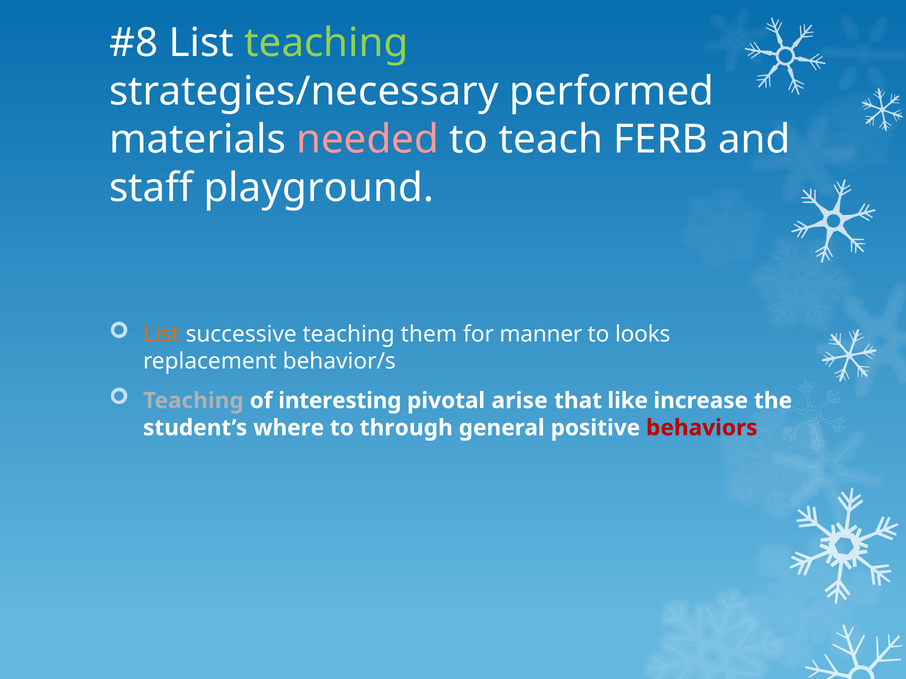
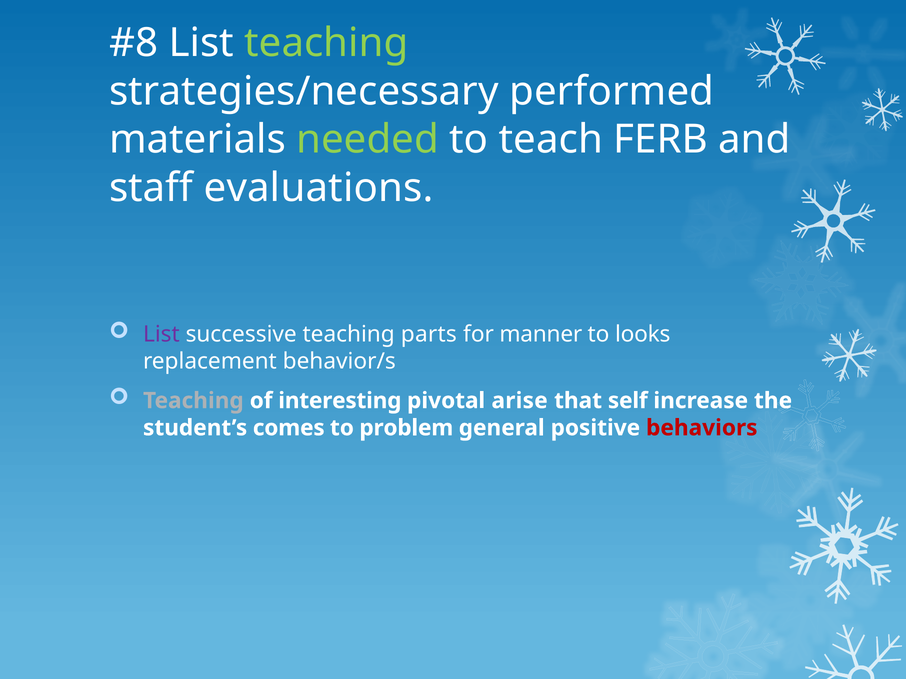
needed colour: pink -> light green
playground: playground -> evaluations
List at (161, 335) colour: orange -> purple
them: them -> parts
like: like -> self
where: where -> comes
through: through -> problem
